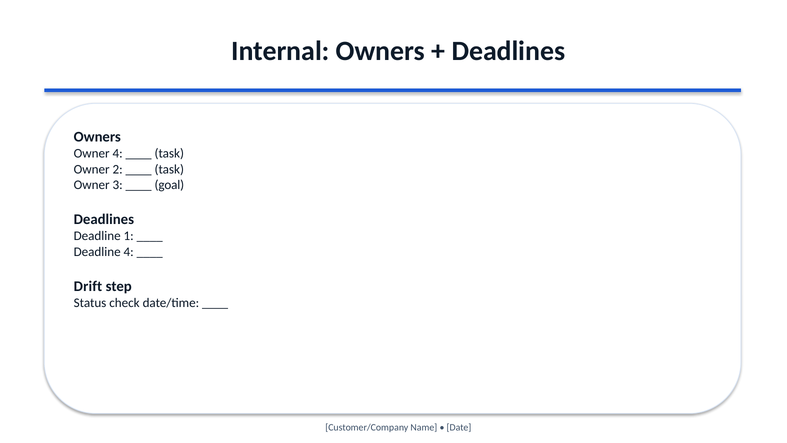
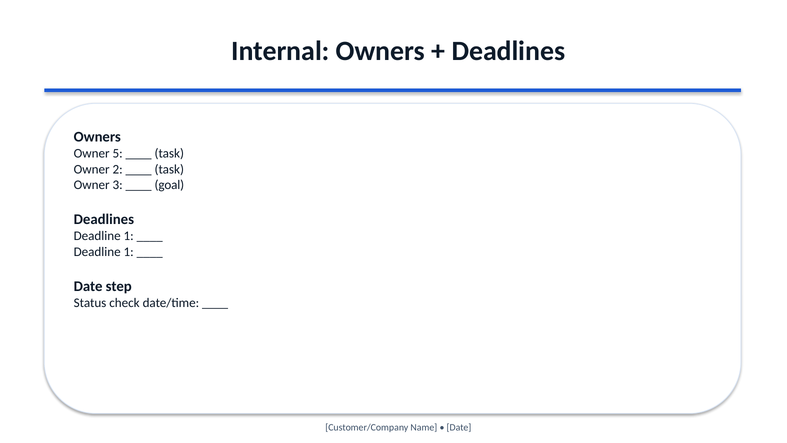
Owner 4: 4 -> 5
4 at (129, 252): 4 -> 1
Drift at (88, 286): Drift -> Date
